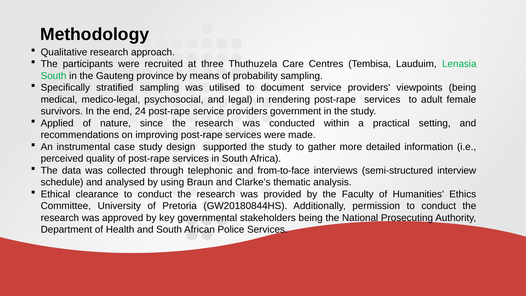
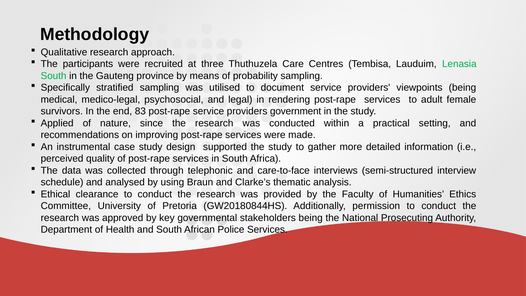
24: 24 -> 83
from-to-face: from-to-face -> care-to-face
